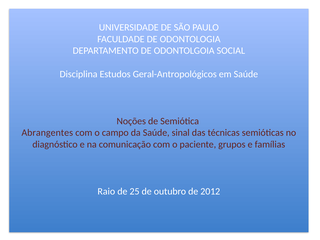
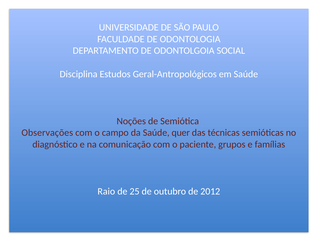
Abrangentes: Abrangentes -> Observações
sinal: sinal -> quer
